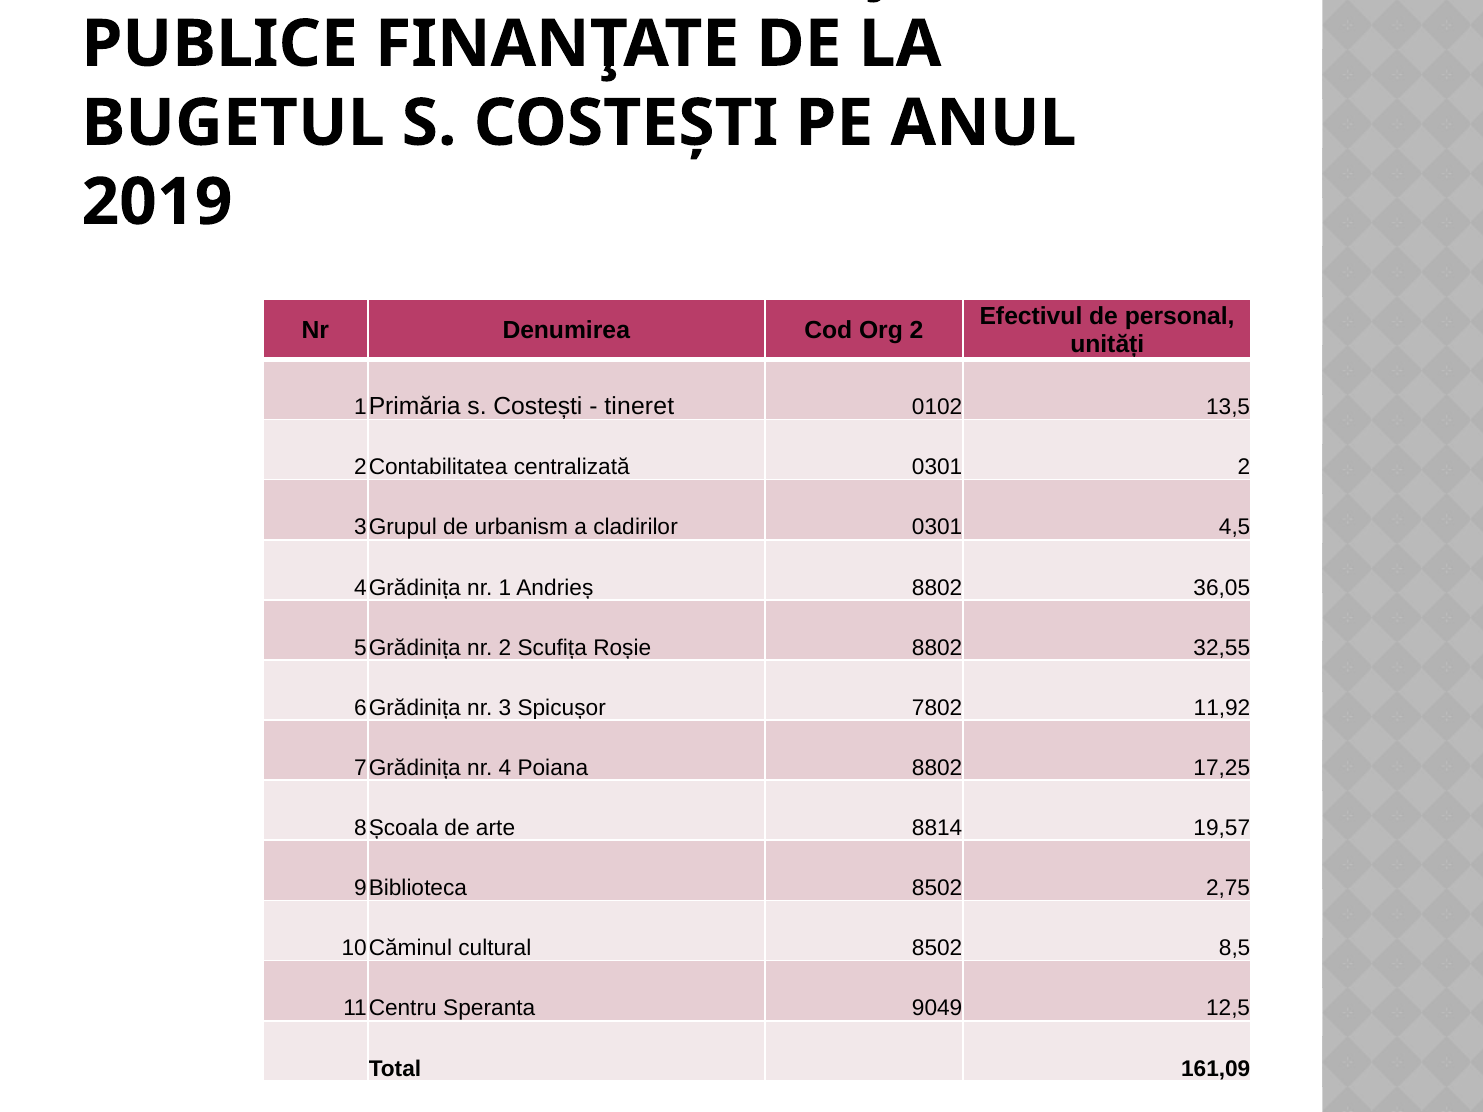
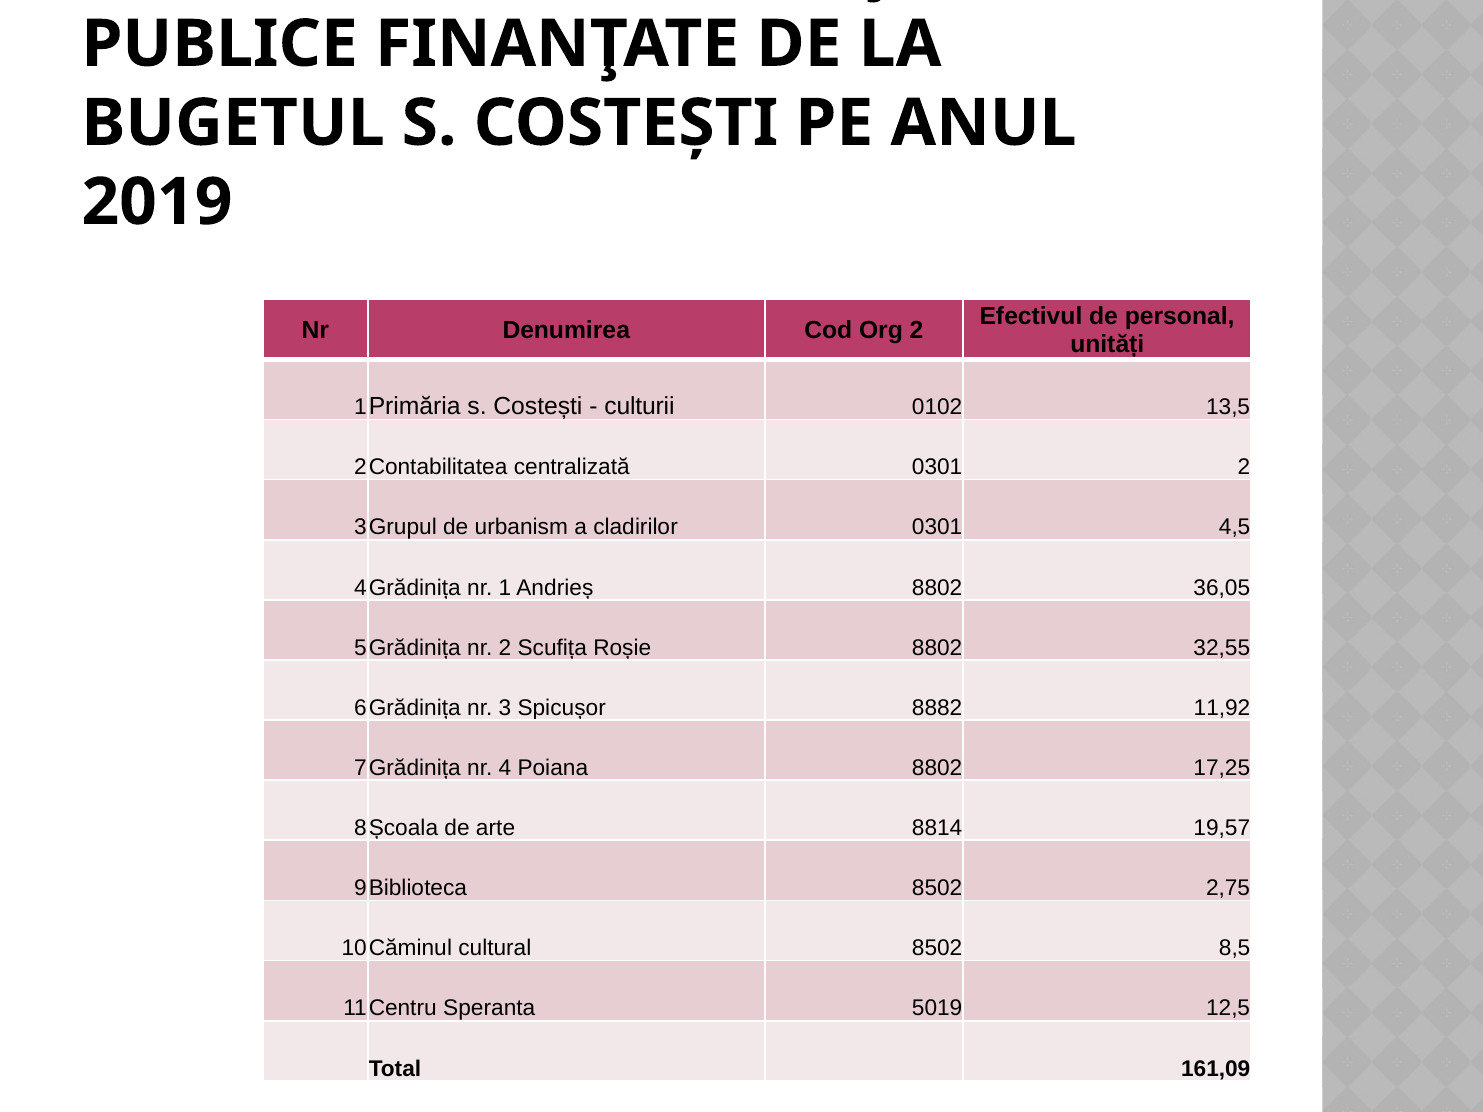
tineret: tineret -> culturii
7802: 7802 -> 8882
9049: 9049 -> 5019
